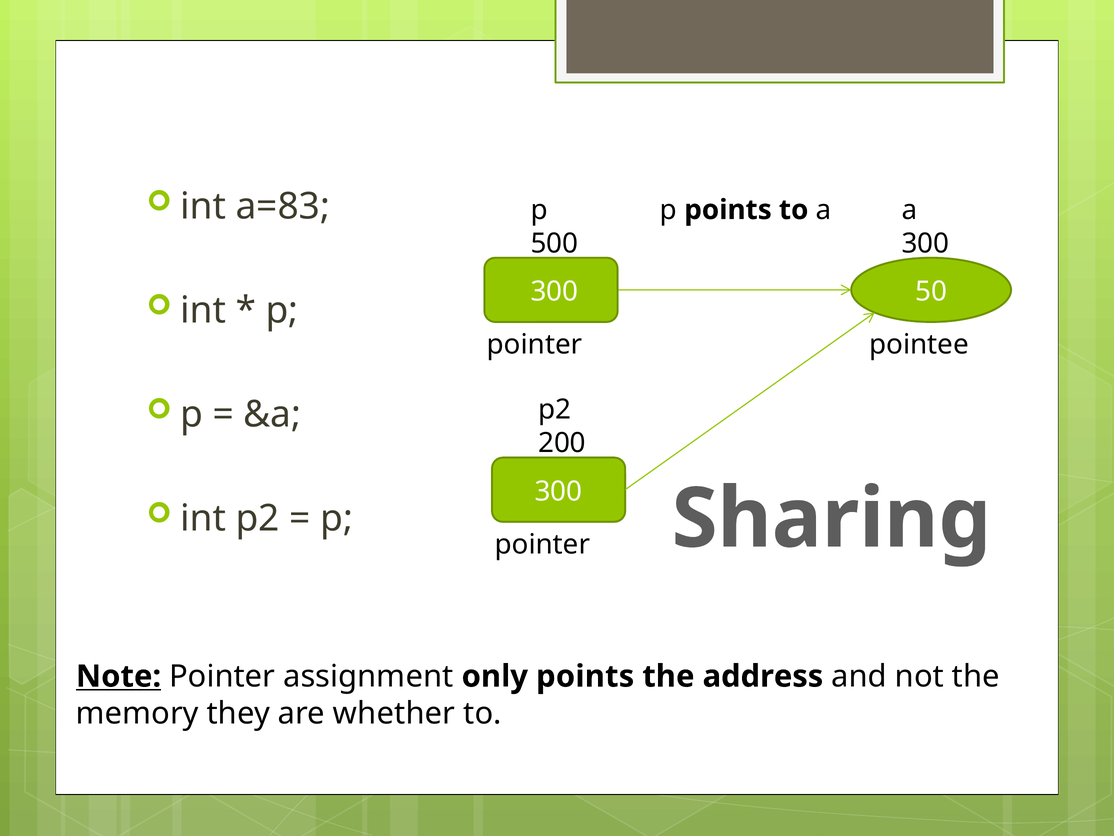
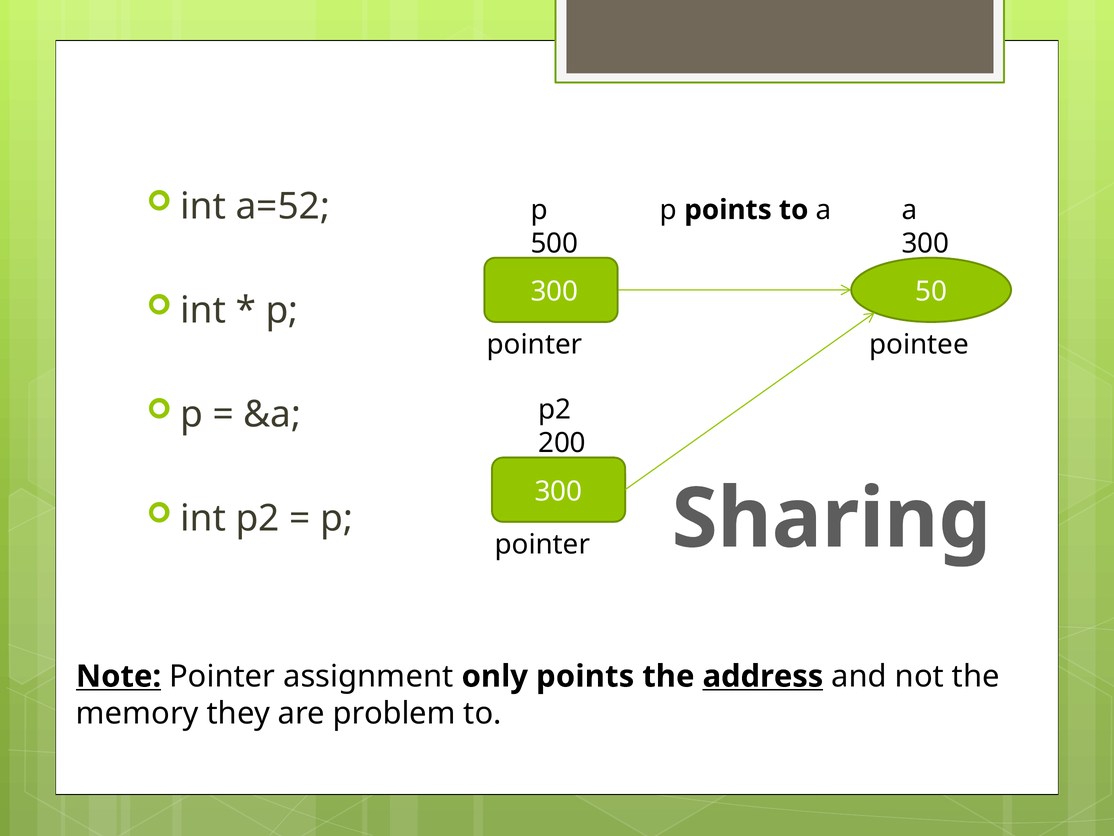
a=83: a=83 -> a=52
address underline: none -> present
whether: whether -> problem
